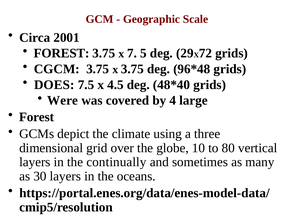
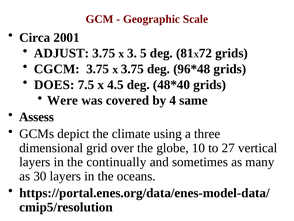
FOREST at (62, 53): FOREST -> ADJUST
7: 7 -> 3
29: 29 -> 81
large: large -> same
Forest at (37, 117): Forest -> Assess
80: 80 -> 27
